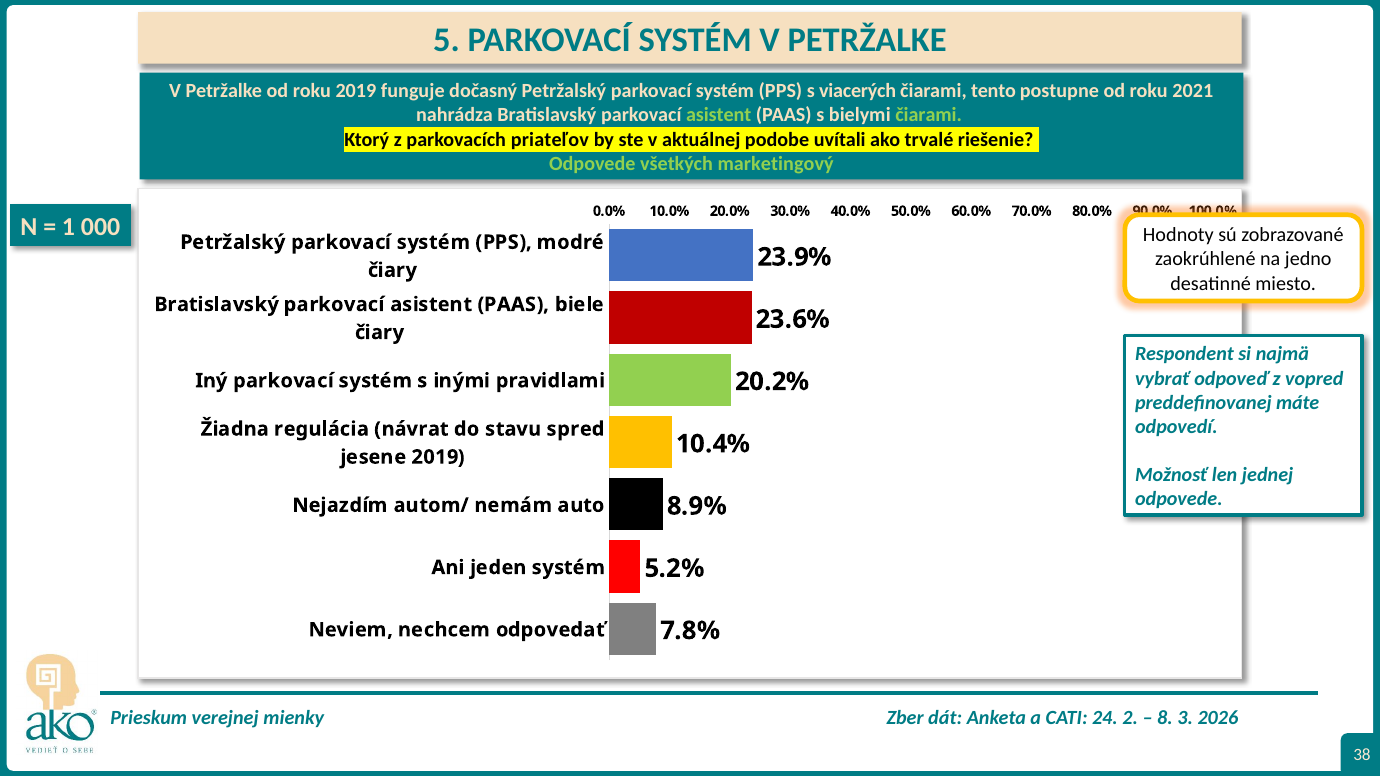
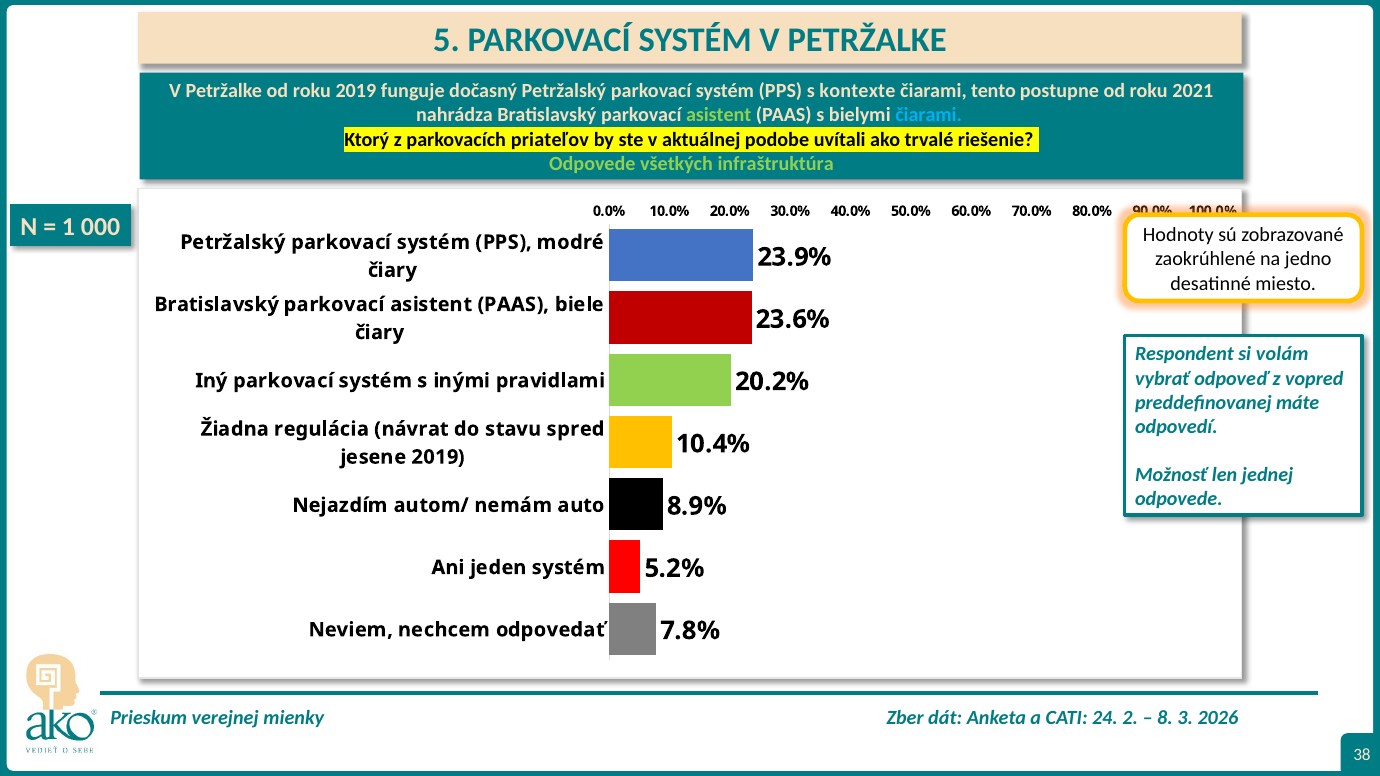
viacerých: viacerých -> kontexte
čiarami at (929, 115) colour: light green -> light blue
marketingový: marketingový -> infraštruktúra
najmä: najmä -> volám
